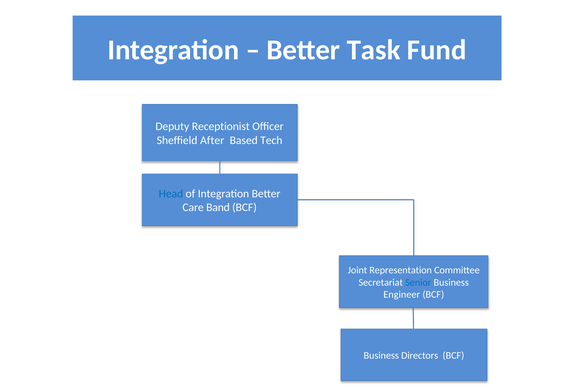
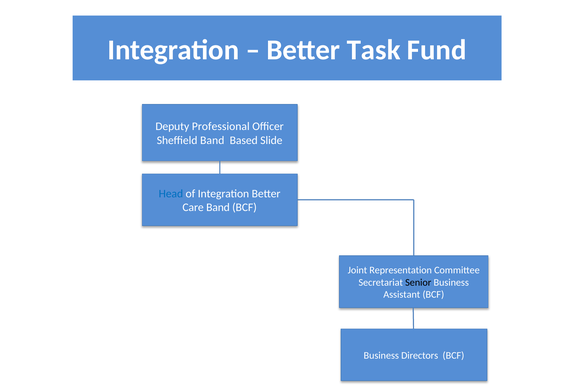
Receptionist: Receptionist -> Professional
Sheffield After: After -> Band
Tech: Tech -> Slide
Senior colour: blue -> black
Engineer: Engineer -> Assistant
